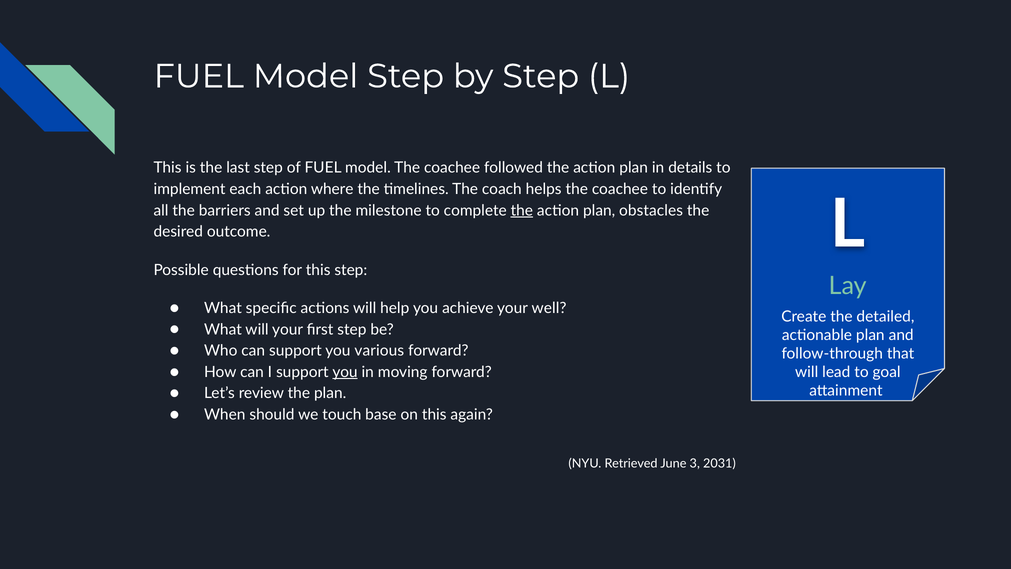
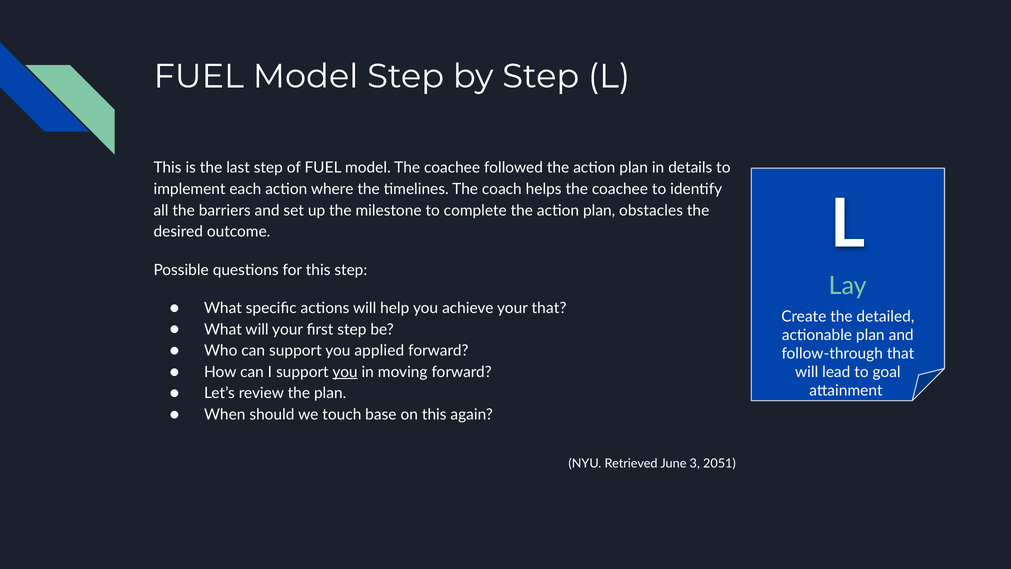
the at (522, 210) underline: present -> none
your well: well -> that
various: various -> applied
2031: 2031 -> 2051
